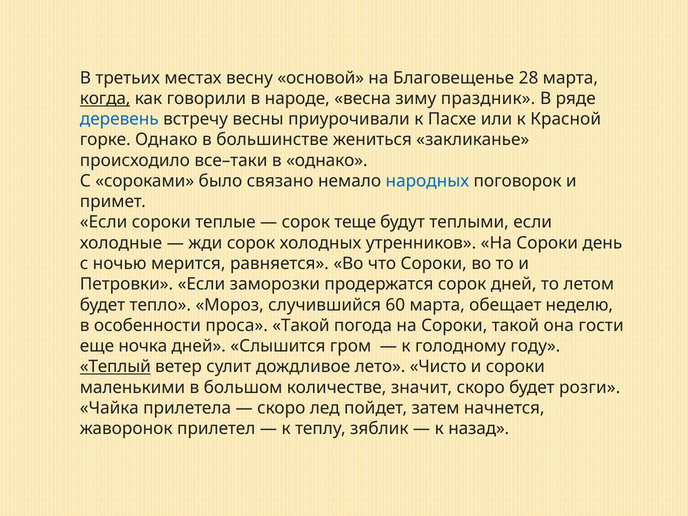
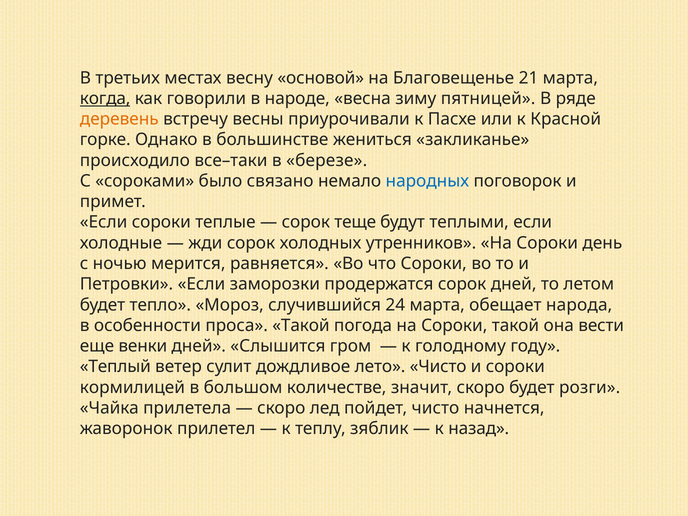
28: 28 -> 21
праздник: праздник -> пятницей
деревень colour: blue -> orange
в однако: однако -> березе
60: 60 -> 24
неделю: неделю -> народа
гости: гости -> вести
ночка: ночка -> венки
Теплый underline: present -> none
маленькими: маленькими -> кормилицей
пойдет затем: затем -> чисто
